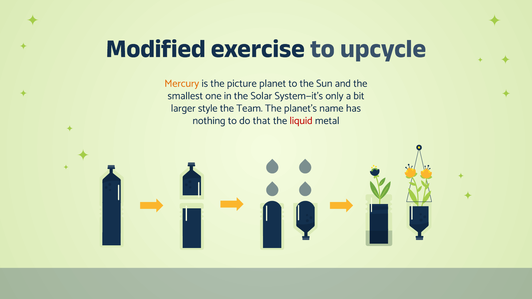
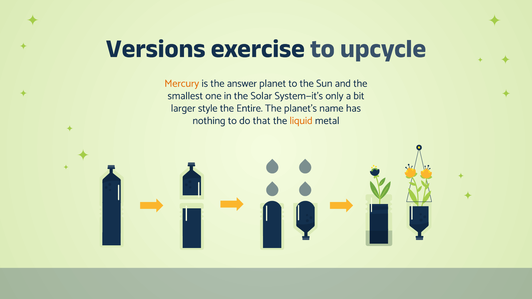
Modified: Modified -> Versions
picture: picture -> answer
Team: Team -> Entire
liquid colour: red -> orange
